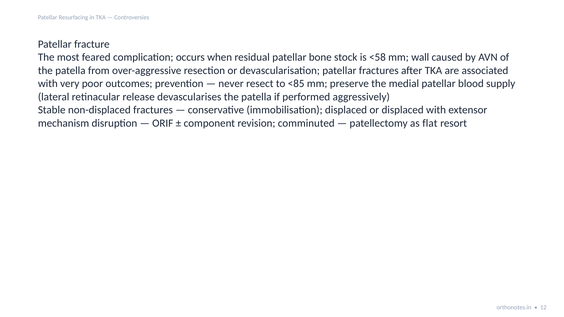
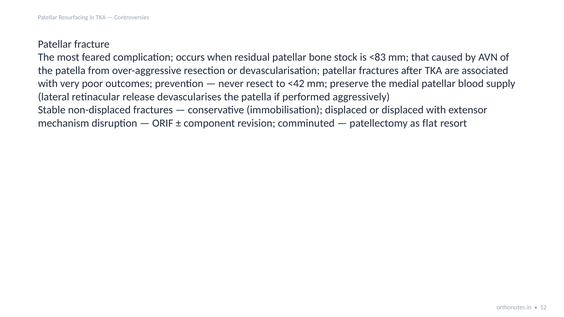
<58: <58 -> <83
wall: wall -> that
<85: <85 -> <42
